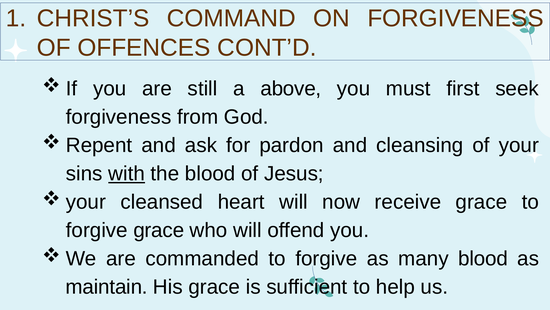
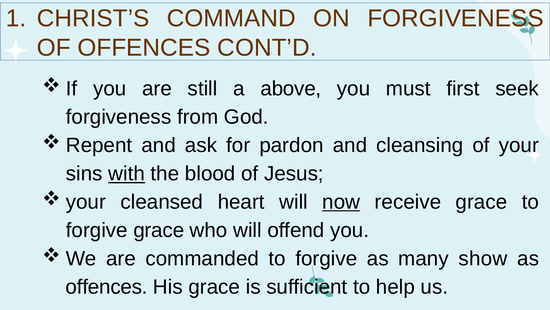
now underline: none -> present
many blood: blood -> show
maintain at (107, 286): maintain -> offences
